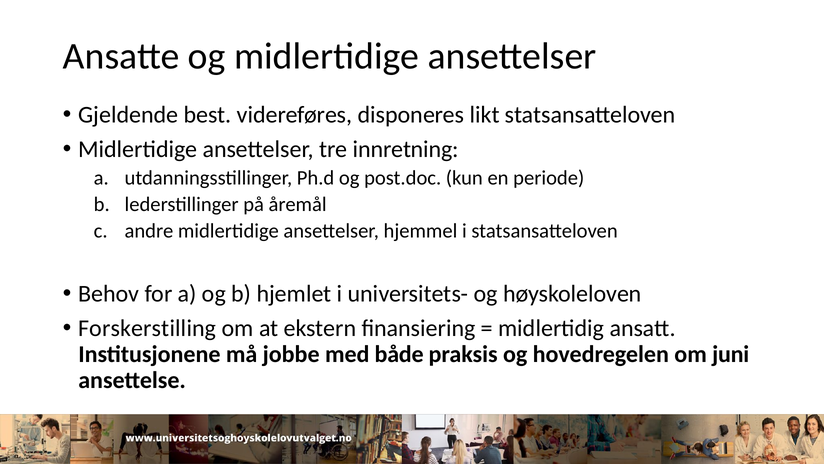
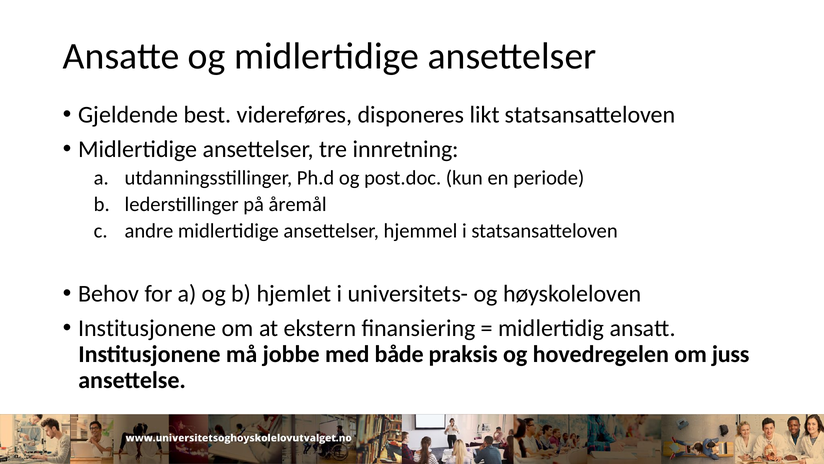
Forskerstilling at (147, 328): Forskerstilling -> Institusjonene
juni: juni -> juss
